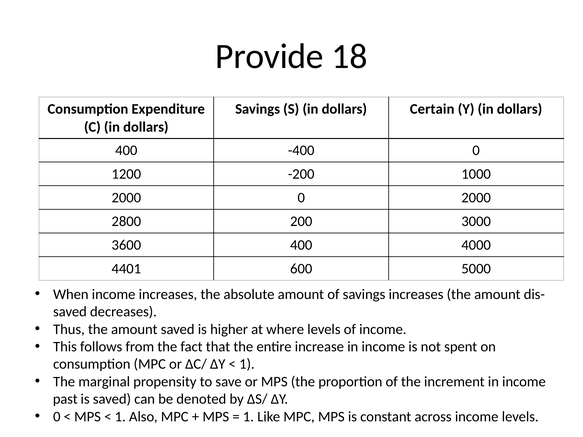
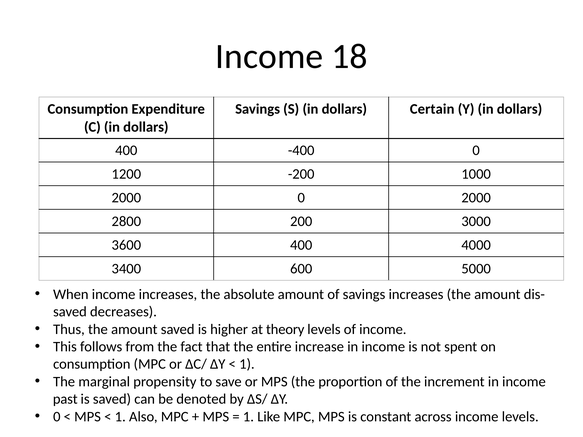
Provide at (269, 56): Provide -> Income
4401: 4401 -> 3400
where: where -> theory
